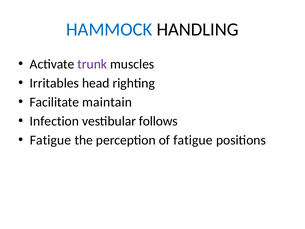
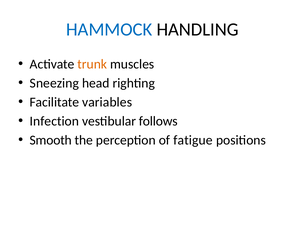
trunk colour: purple -> orange
Irritables: Irritables -> Sneezing
maintain: maintain -> variables
Fatigue at (51, 140): Fatigue -> Smooth
